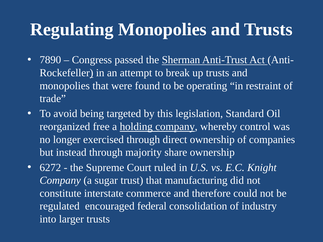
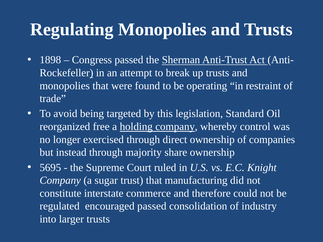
7890: 7890 -> 1898
6272: 6272 -> 5695
encouraged federal: federal -> passed
